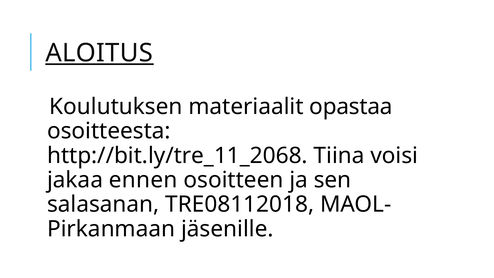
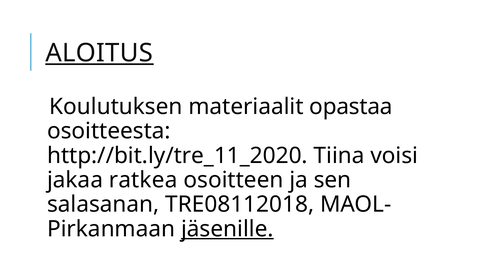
http://bit.ly/tre_11_2068: http://bit.ly/tre_11_2068 -> http://bit.ly/tre_11_2020
ennen: ennen -> ratkea
jäsenille underline: none -> present
